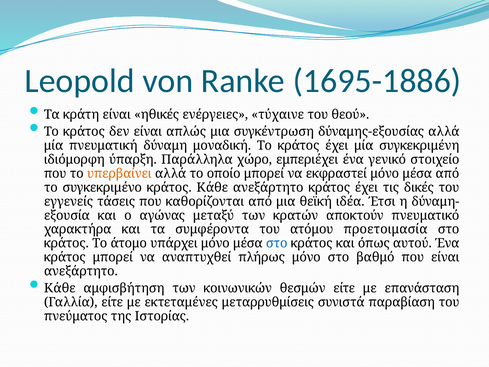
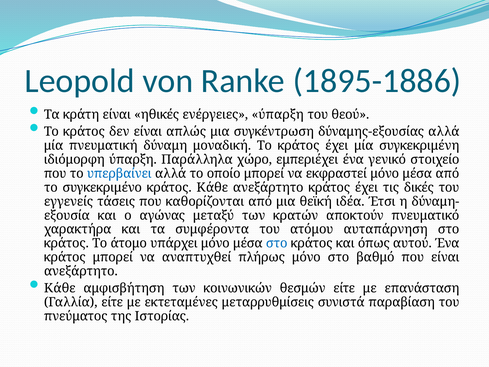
1695-1886: 1695-1886 -> 1895-1886
ενέργειες τύχαινε: τύχαινε -> ύπαρξη
υπερβαίνει colour: orange -> blue
προετοιμασία: προετοιμασία -> αυταπάρνηση
